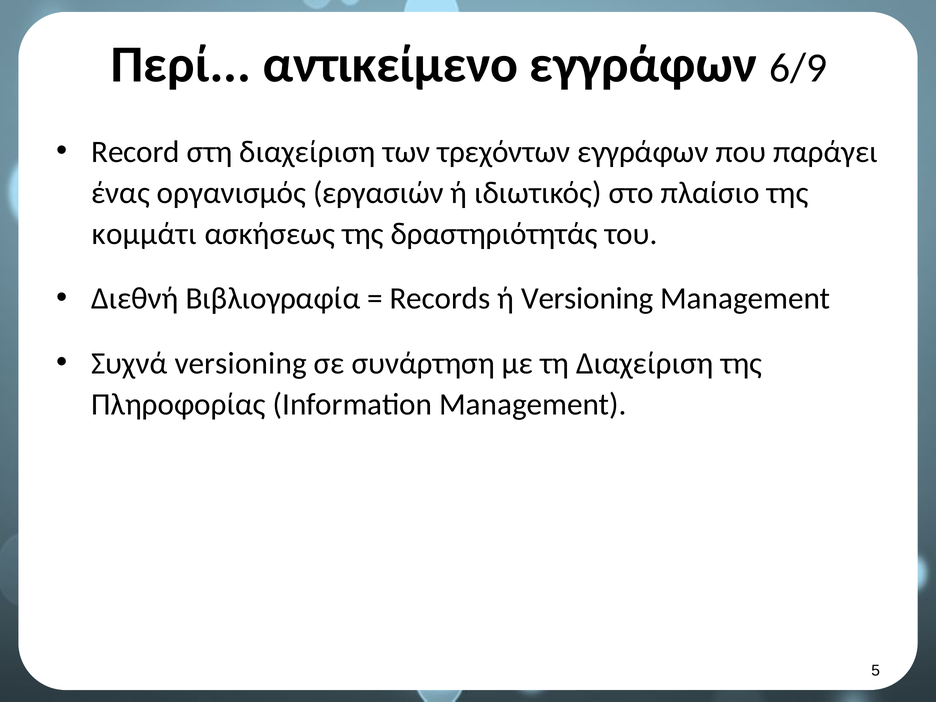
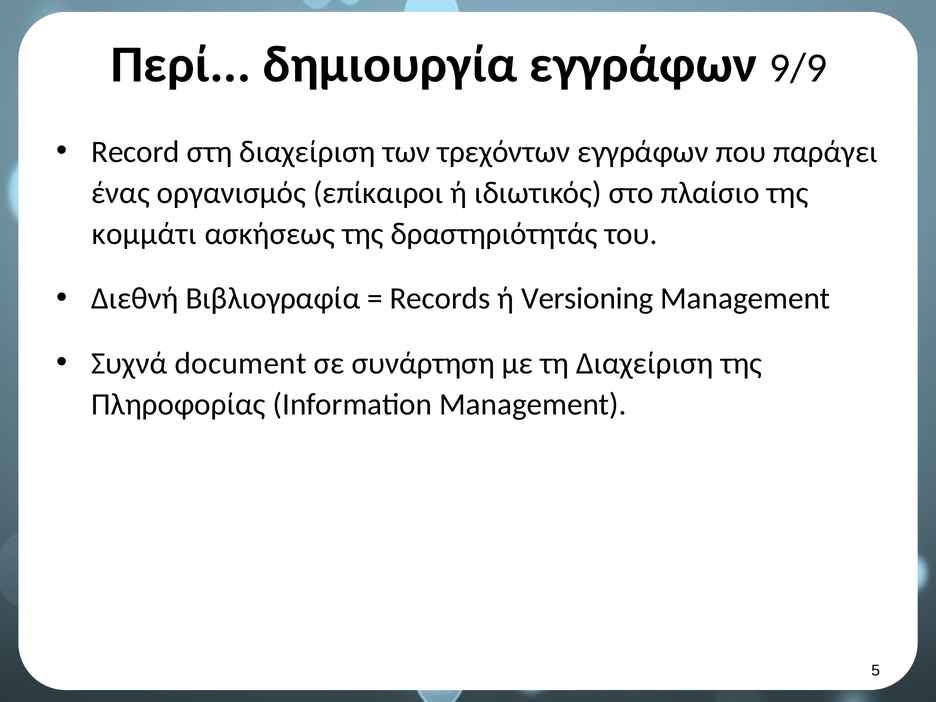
αντικείμενο: αντικείμενο -> δημιουργία
6/9: 6/9 -> 9/9
εργασιών: εργασιών -> επίκαιροι
Συχνά versioning: versioning -> document
